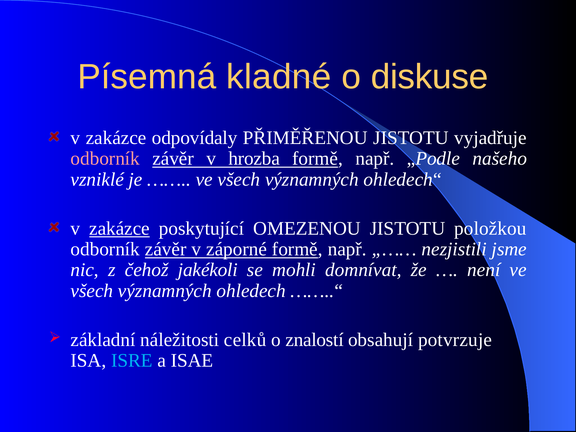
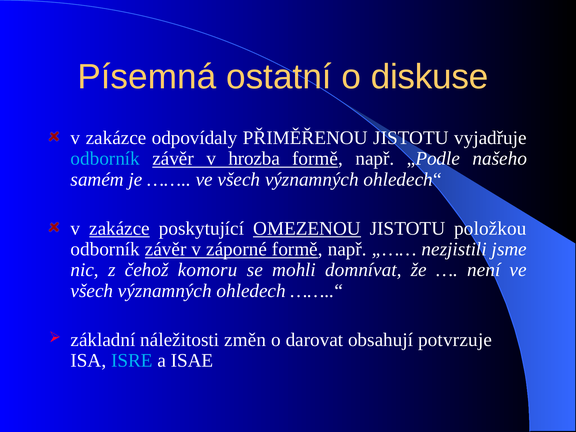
kladné: kladné -> ostatní
odborník at (105, 159) colour: pink -> light blue
vzniklé: vzniklé -> samém
OMEZENOU underline: none -> present
jakékoli: jakékoli -> komoru
celků: celků -> změn
znalostí: znalostí -> darovat
